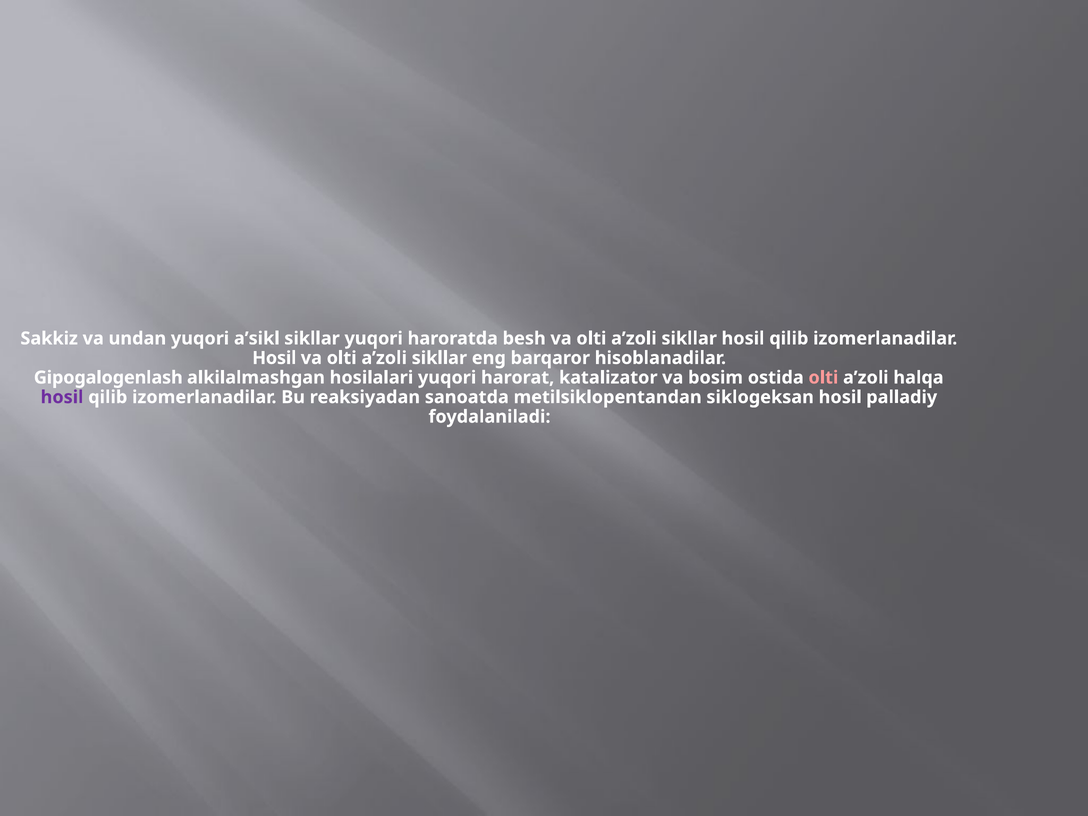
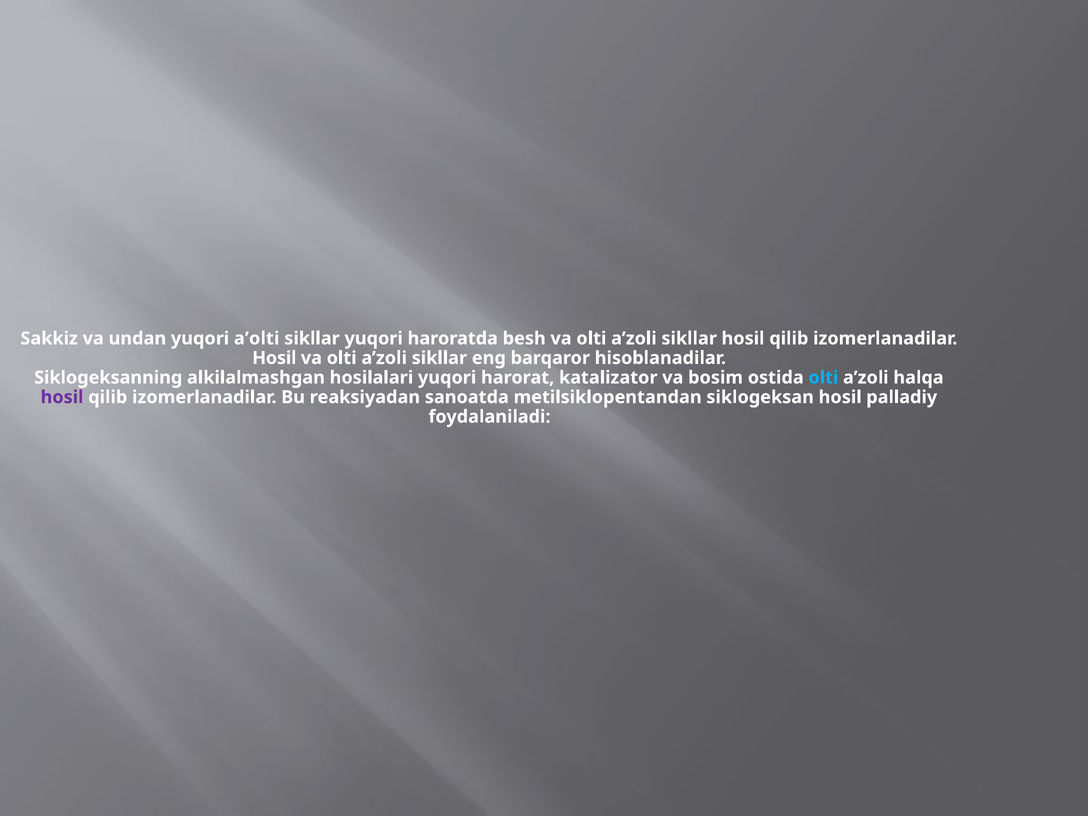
a’sikl: a’sikl -> a’olti
Gipogalogenlash: Gipogalogenlash -> Siklogeksanning
olti at (823, 378) colour: pink -> light blue
